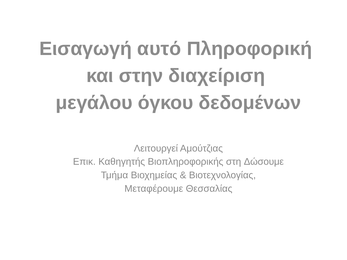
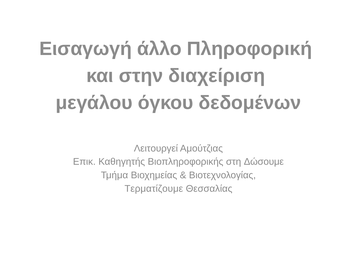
αυτό: αυτό -> άλλο
Μεταφέρουμε: Μεταφέρουμε -> Τερματίζουμε
